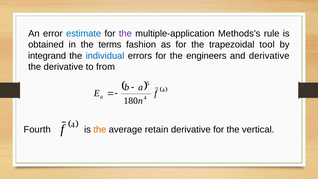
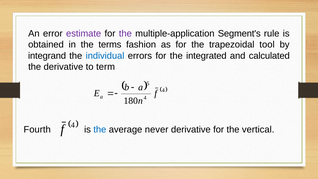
estimate colour: blue -> purple
Methods's: Methods's -> Segment's
engineers: engineers -> integrated
and derivative: derivative -> calculated
from: from -> term
the at (100, 129) colour: orange -> blue
retain: retain -> never
